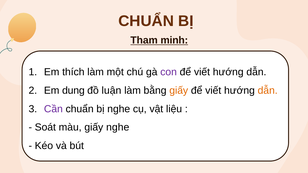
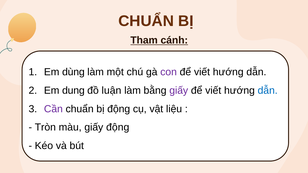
minh: minh -> cánh
thích: thích -> dùng
giấy at (179, 91) colour: orange -> purple
dẫn at (268, 91) colour: orange -> blue
bị nghe: nghe -> động
Soát: Soát -> Tròn
giấy nghe: nghe -> động
